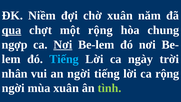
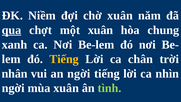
một rộng: rộng -> xuân
ngợp: ngợp -> xanh
Nơi at (63, 45) underline: present -> none
Tiếng at (64, 59) colour: light blue -> yellow
ngày: ngày -> chân
ca rộng: rộng -> nhìn
